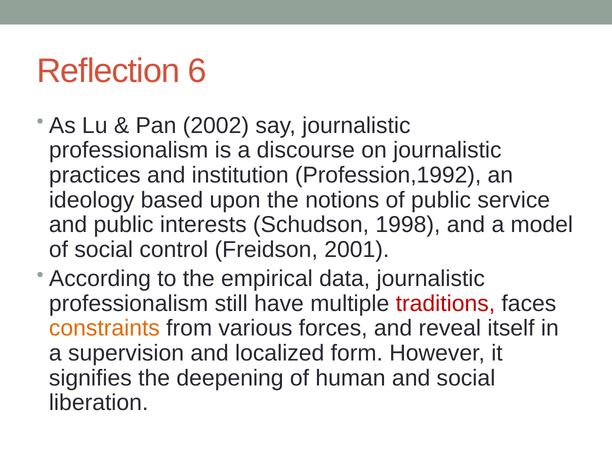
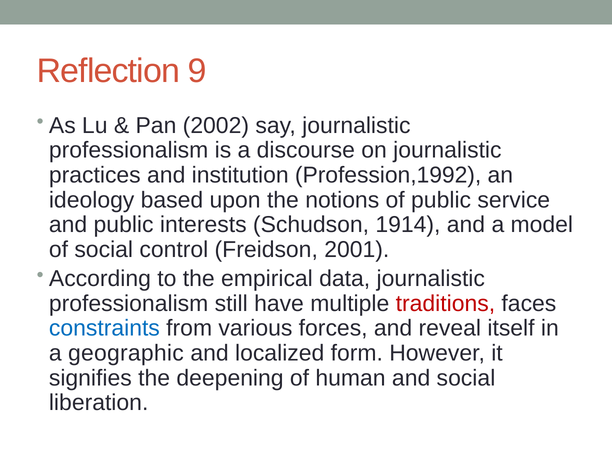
6: 6 -> 9
1998: 1998 -> 1914
constraints colour: orange -> blue
supervision: supervision -> geographic
